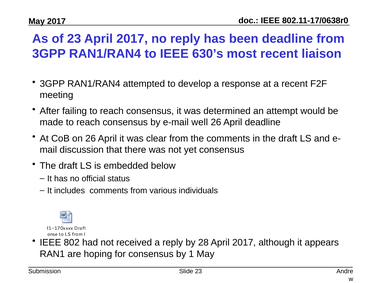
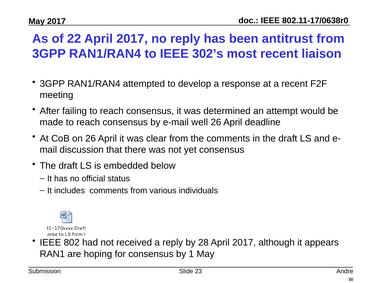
of 23: 23 -> 22
been deadline: deadline -> antitrust
630’s: 630’s -> 302’s
